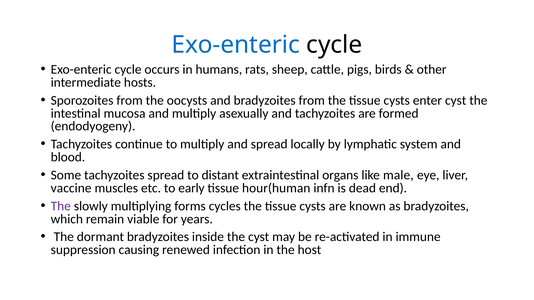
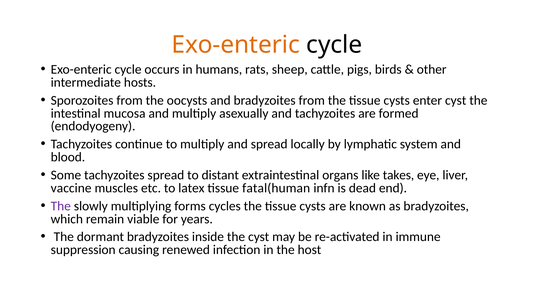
Exo-enteric at (236, 45) colour: blue -> orange
male: male -> takes
early: early -> latex
hour(human: hour(human -> fatal(human
